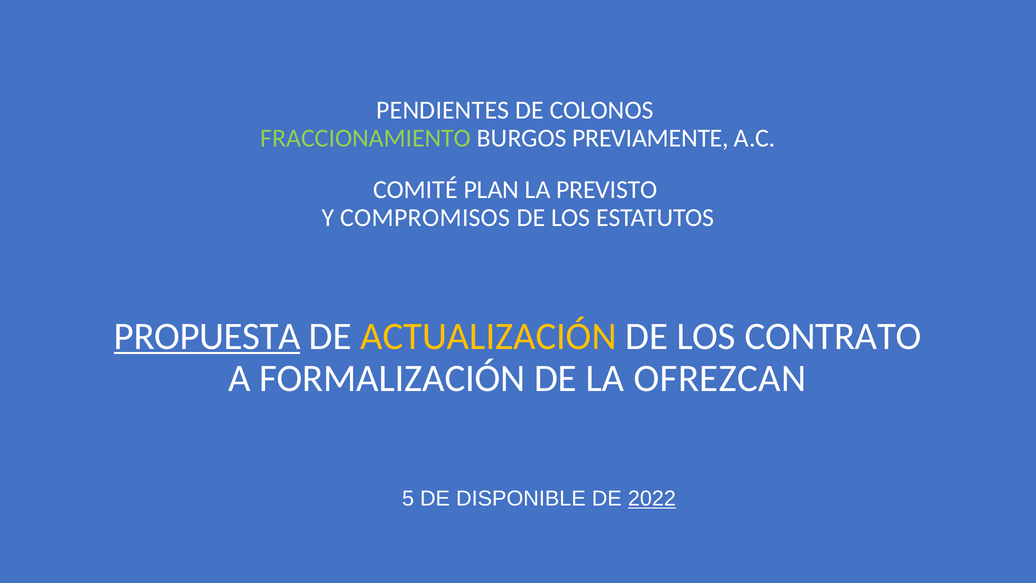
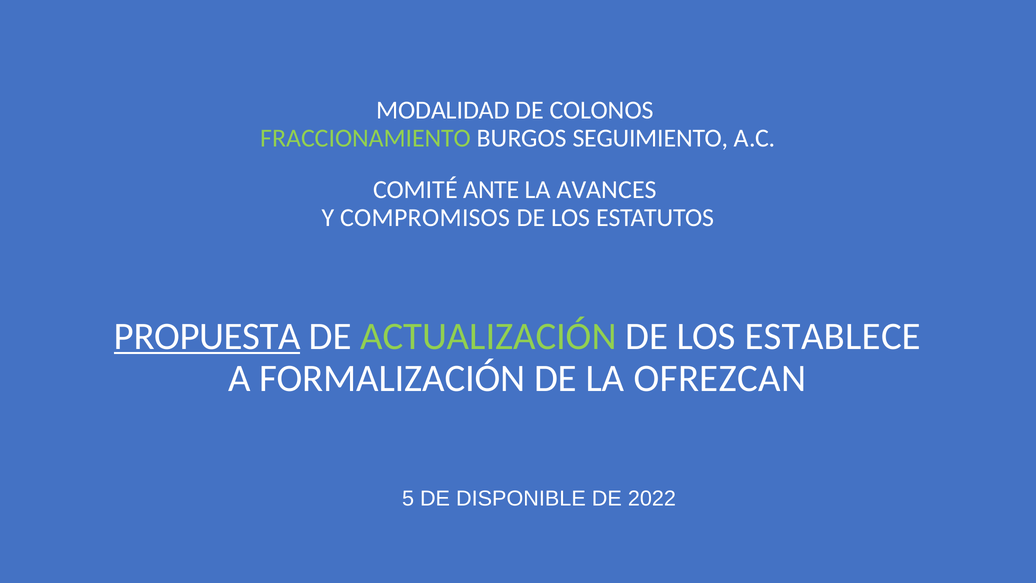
PENDIENTES: PENDIENTES -> MODALIDAD
PREVIAMENTE: PREVIAMENTE -> SEGUIMIENTO
PLAN: PLAN -> ANTE
PREVISTO: PREVISTO -> AVANCES
ACTUALIZACIÓN colour: yellow -> light green
CONTRATO: CONTRATO -> ESTABLECE
2022 underline: present -> none
